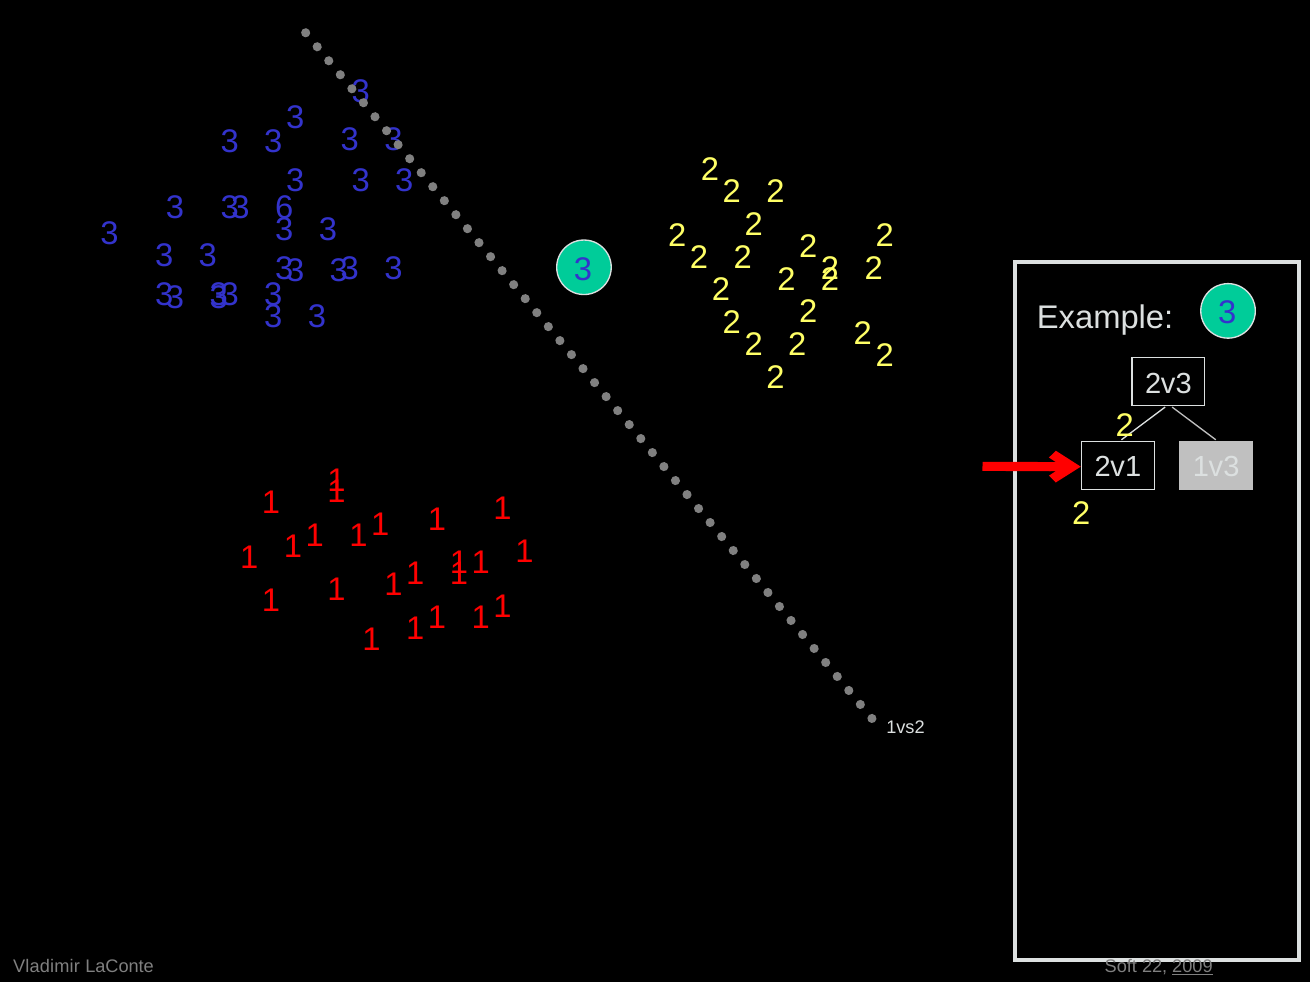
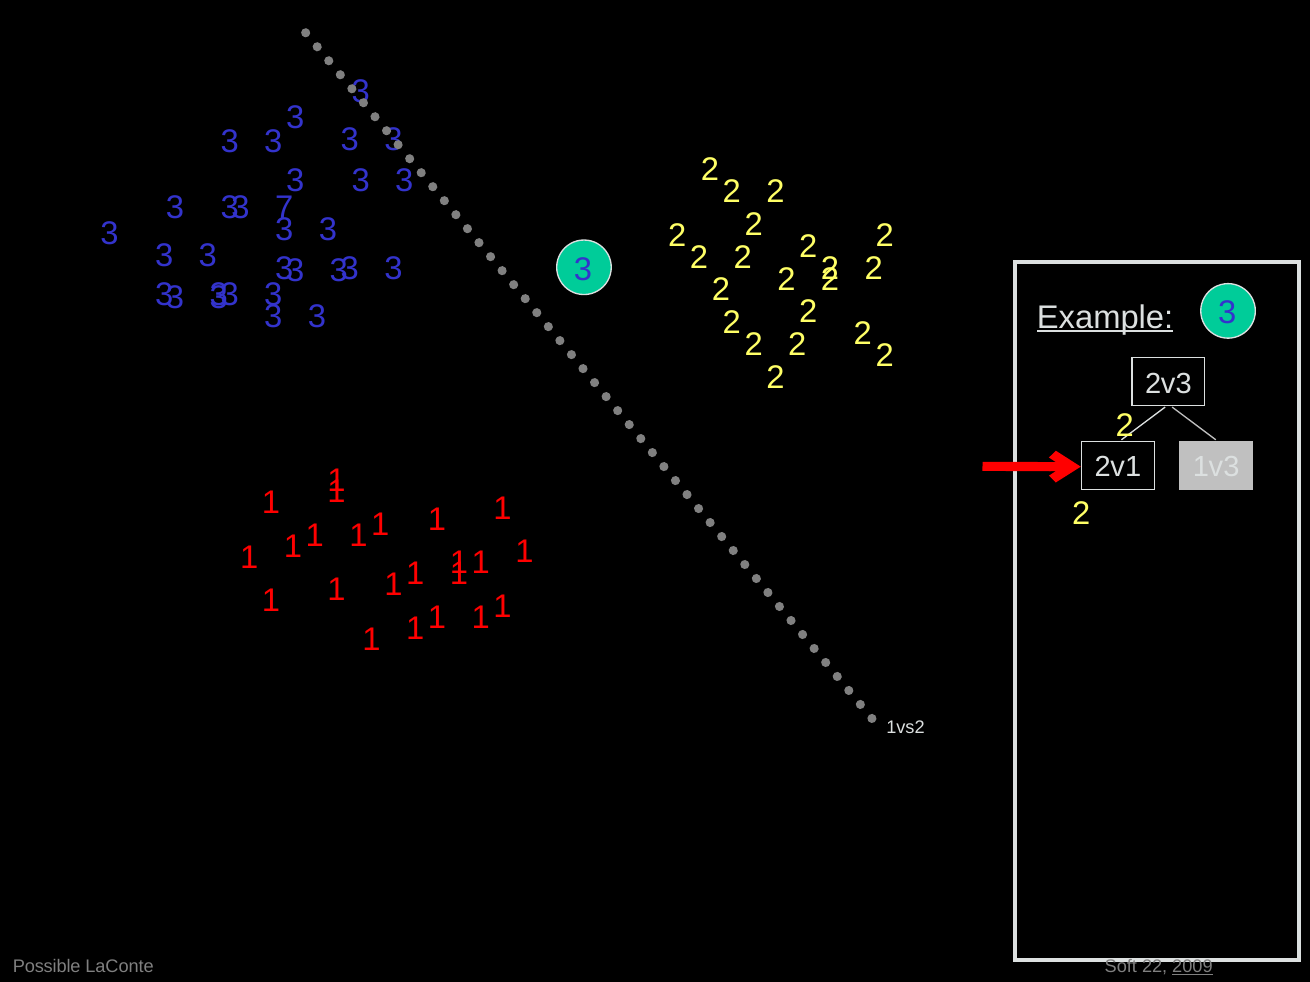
6: 6 -> 7
Example underline: none -> present
Vladimir: Vladimir -> Possible
